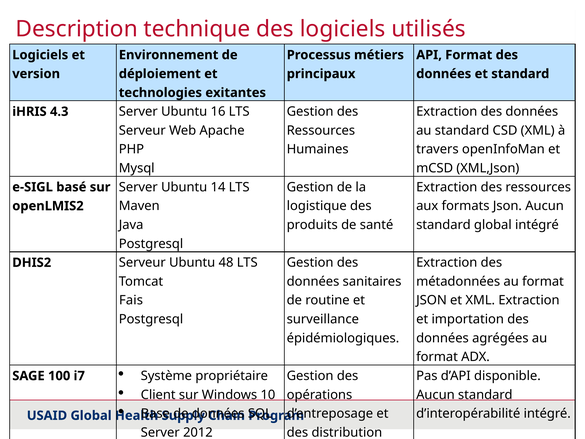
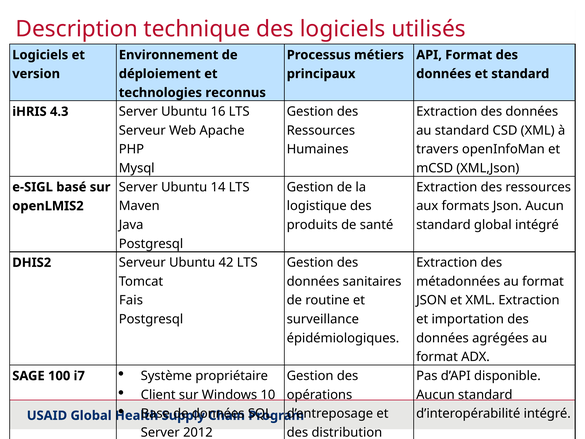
exitantes: exitantes -> reconnus
48: 48 -> 42
